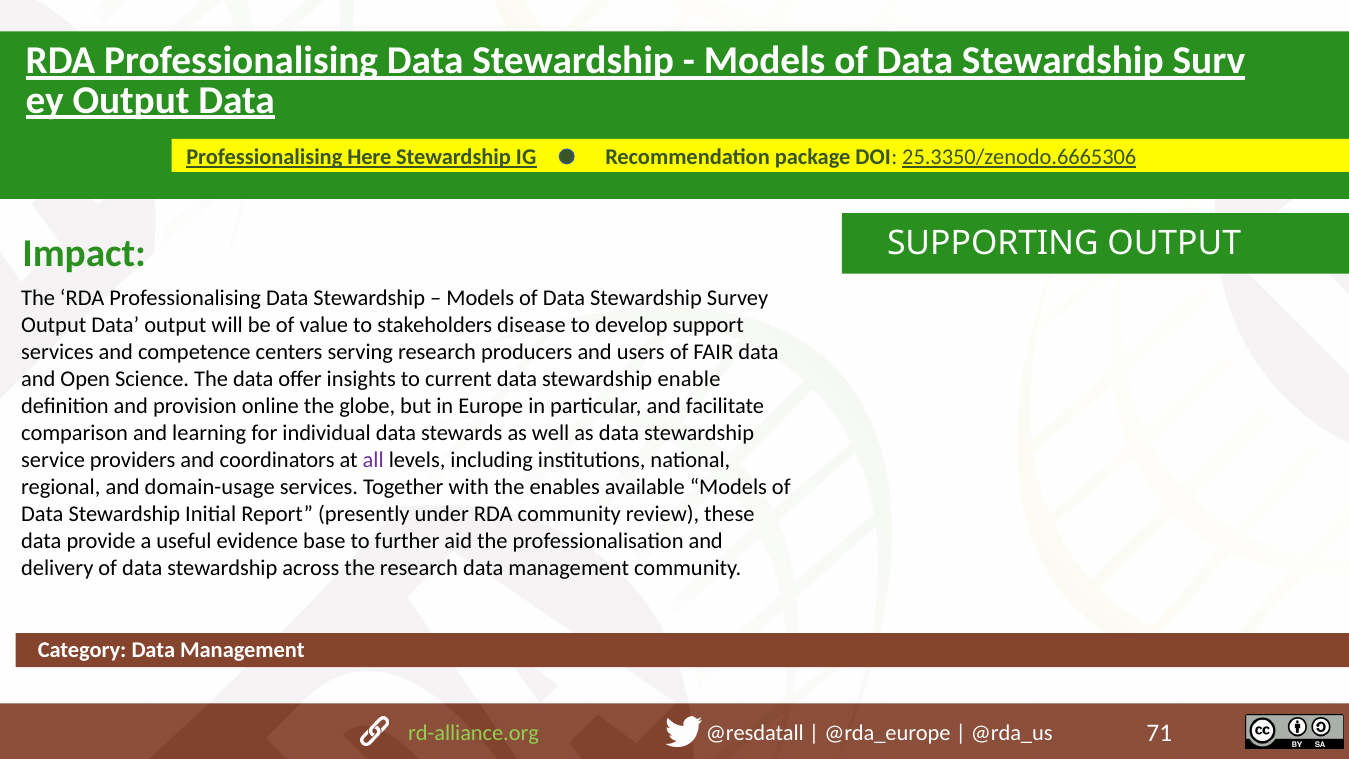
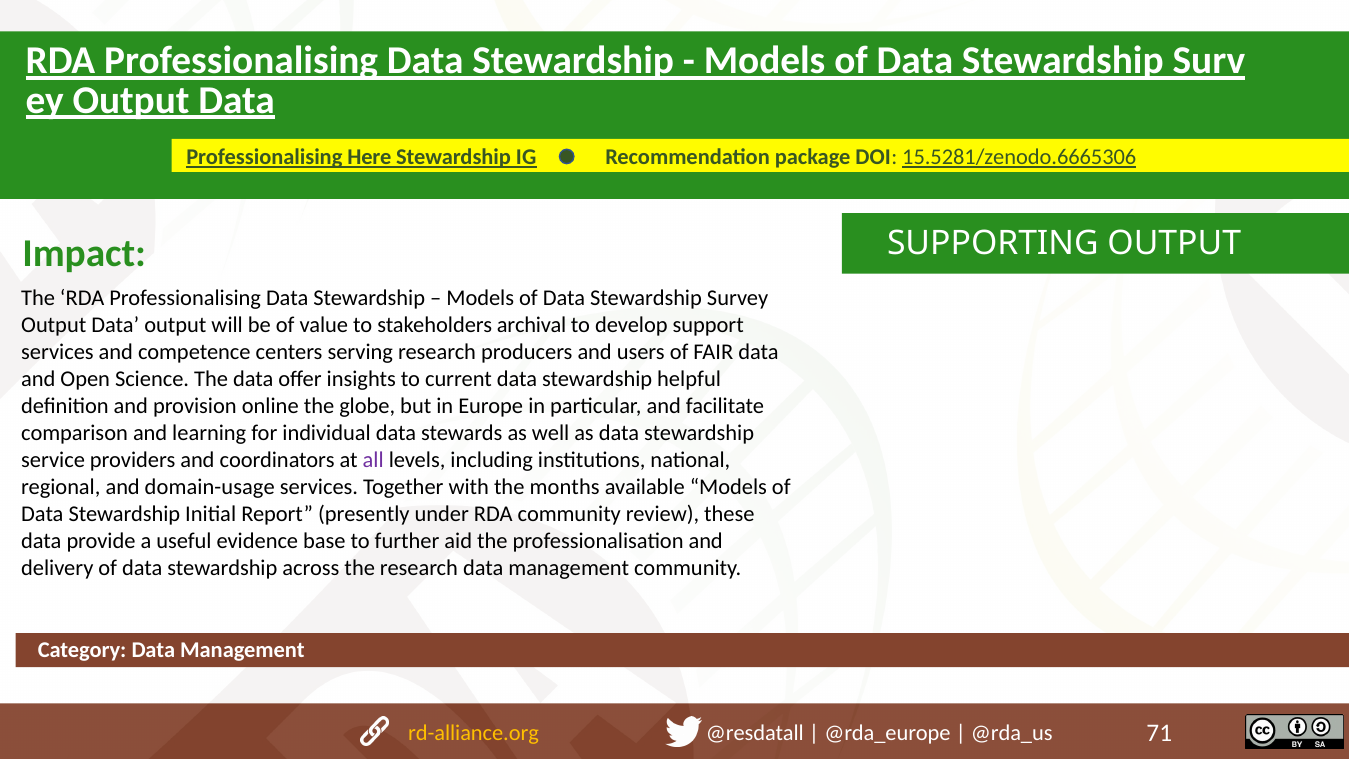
25.3350/zenodo.6665306: 25.3350/zenodo.6665306 -> 15.5281/zenodo.6665306
disease: disease -> archival
enable: enable -> helpful
enables: enables -> months
rd-alliance.org colour: light green -> yellow
